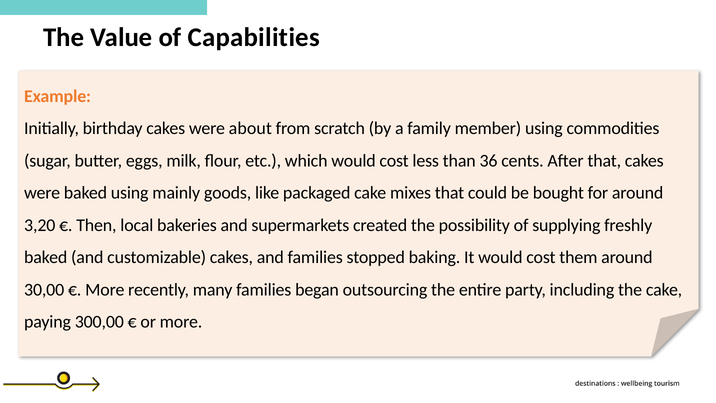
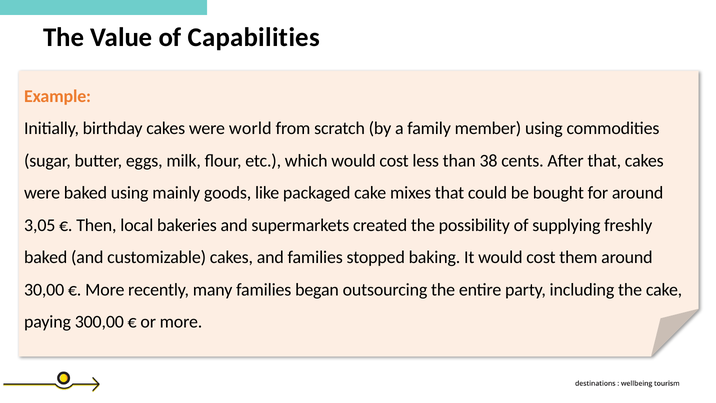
about: about -> world
36: 36 -> 38
3,20: 3,20 -> 3,05
